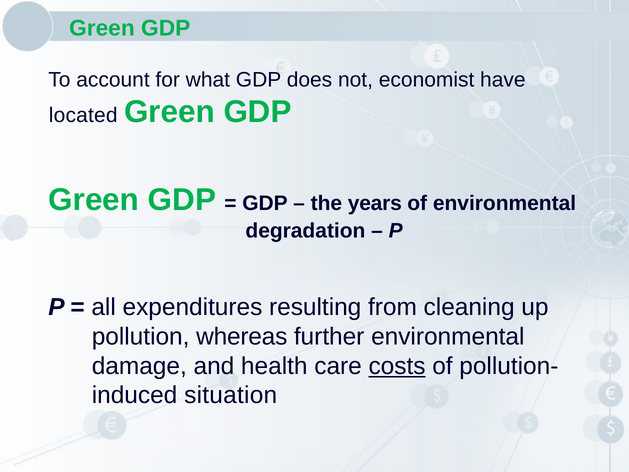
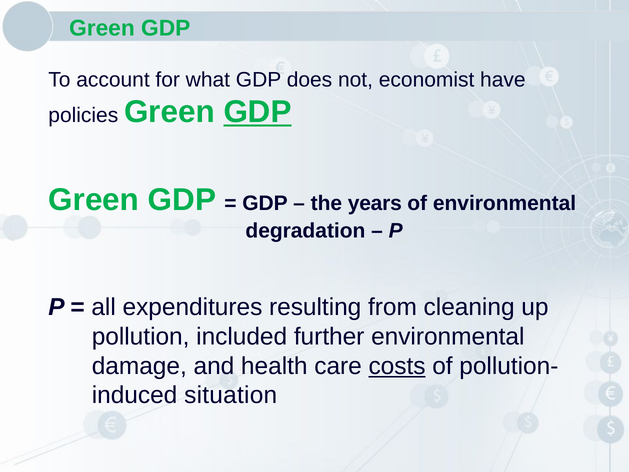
located: located -> policies
GDP at (258, 112) underline: none -> present
whereas: whereas -> included
